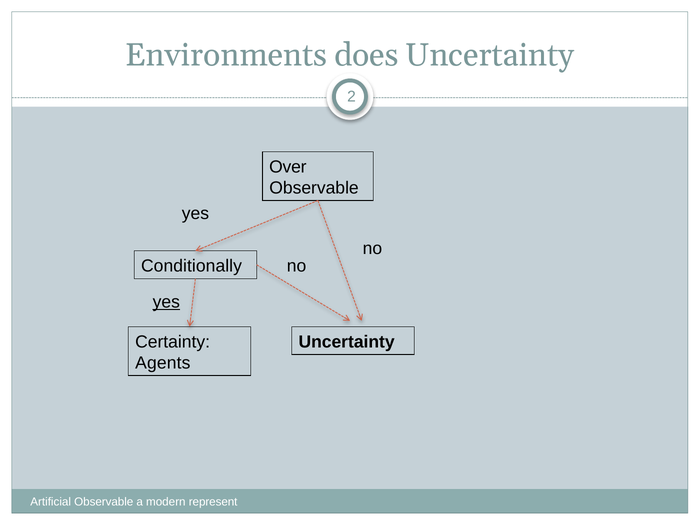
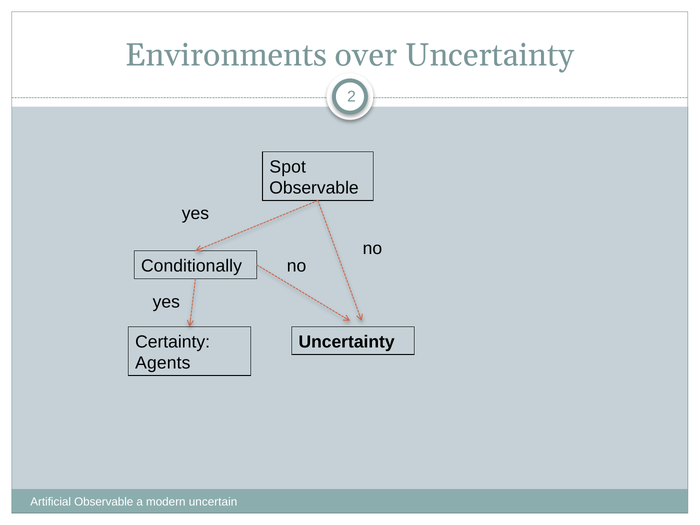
does: does -> over
Over: Over -> Spot
yes at (166, 302) underline: present -> none
represent: represent -> uncertain
